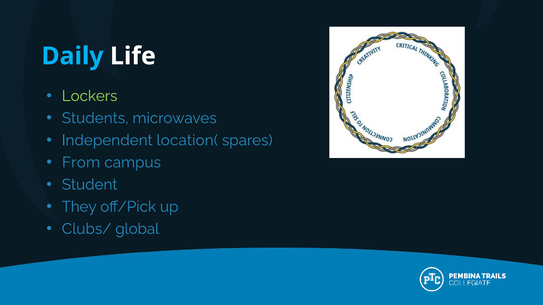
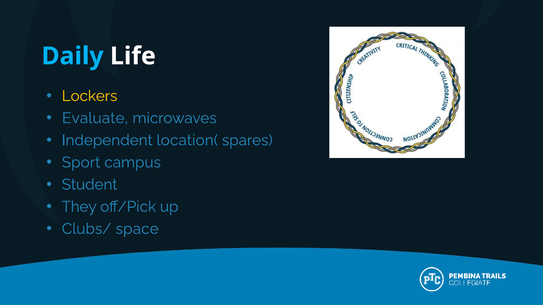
Lockers colour: light green -> yellow
Students: Students -> Evaluate
From: From -> Sport
global: global -> space
